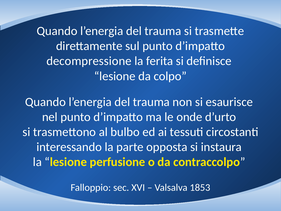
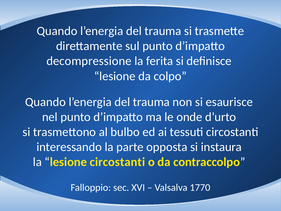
lesione perfusione: perfusione -> circostanti
1853: 1853 -> 1770
